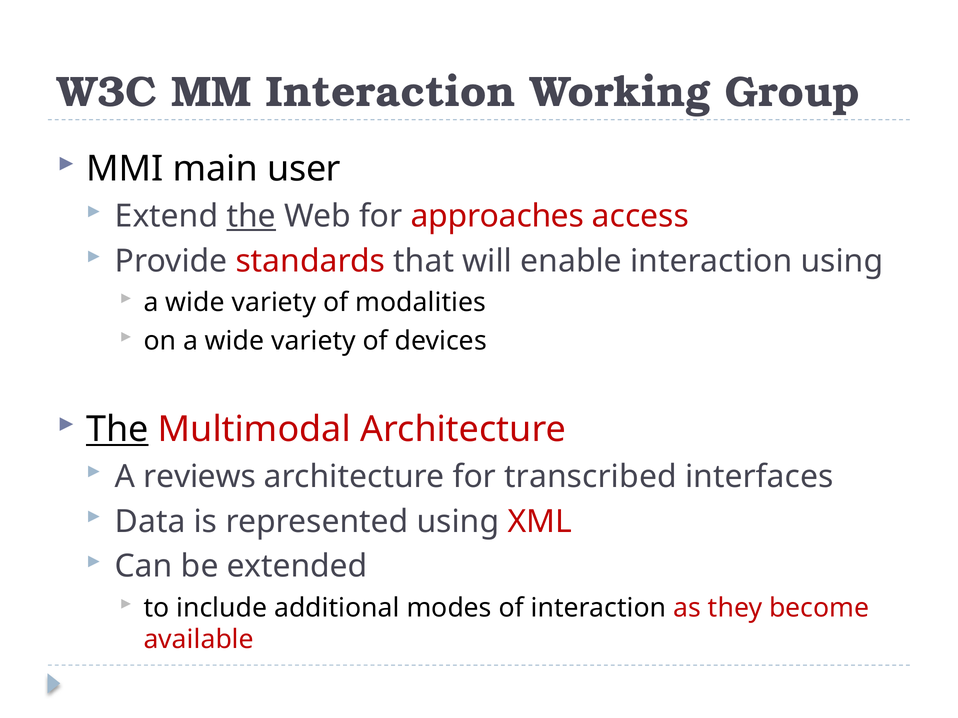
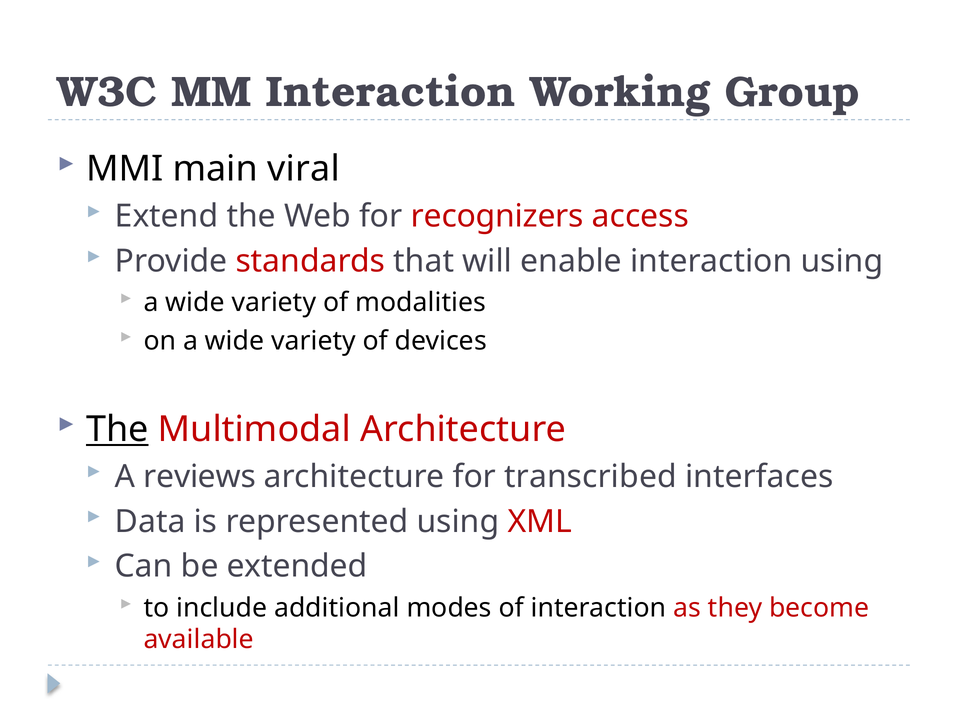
user: user -> viral
the at (251, 216) underline: present -> none
approaches: approaches -> recognizers
